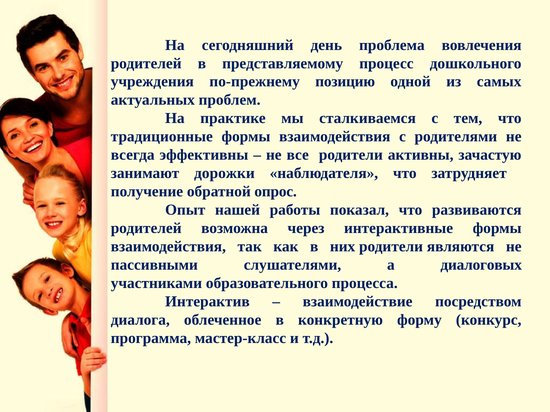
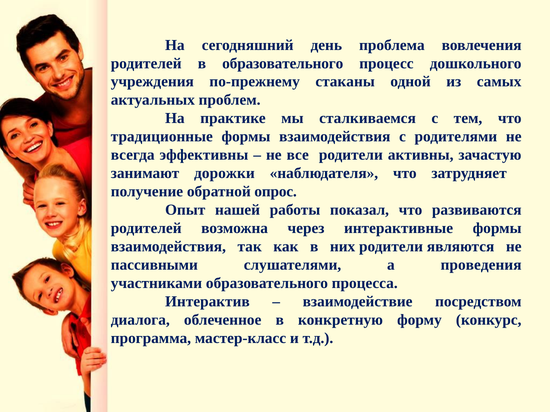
в представляемому: представляемому -> образовательного
позицию: позицию -> стаканы
диалоговых: диалоговых -> проведения
